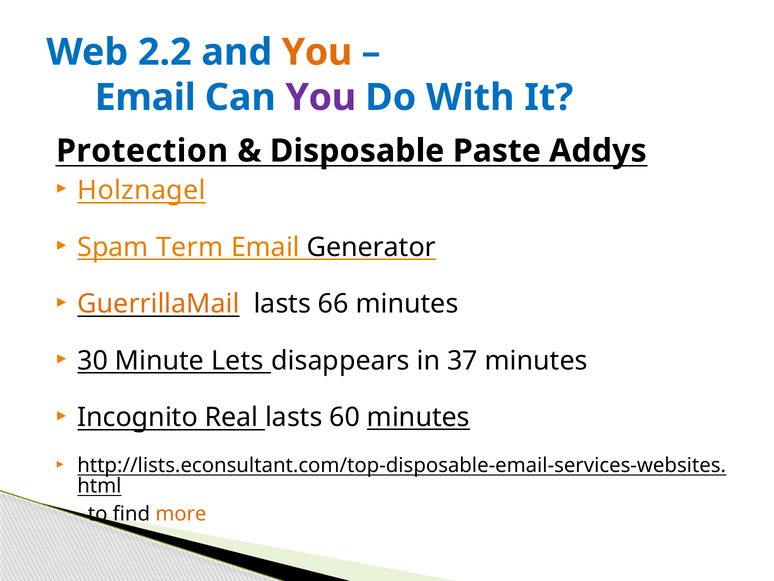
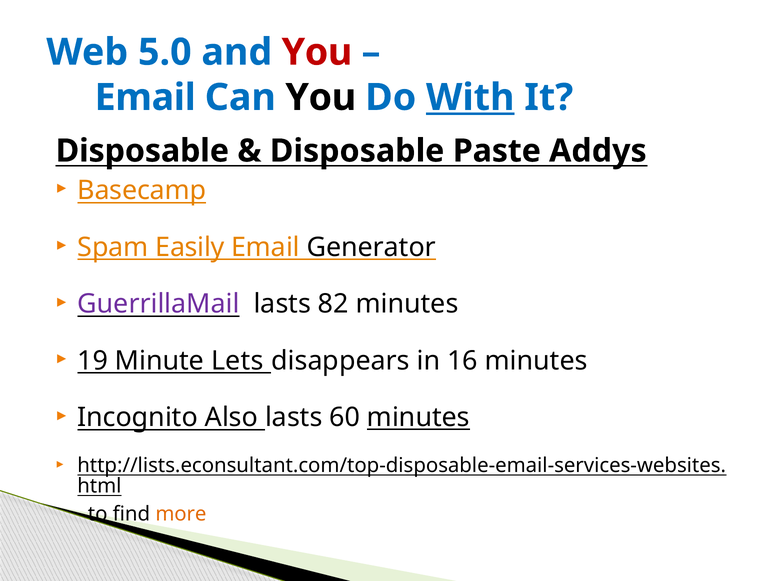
2.2: 2.2 -> 5.0
You at (317, 52) colour: orange -> red
You at (321, 97) colour: purple -> black
With underline: none -> present
Protection at (142, 151): Protection -> Disposable
Holznagel: Holznagel -> Basecamp
Term: Term -> Easily
GuerrillaMail colour: orange -> purple
66: 66 -> 82
30: 30 -> 19
37: 37 -> 16
Real: Real -> Also
